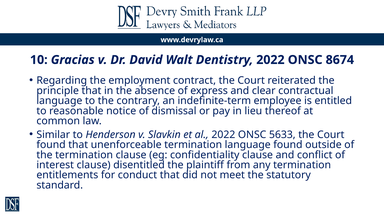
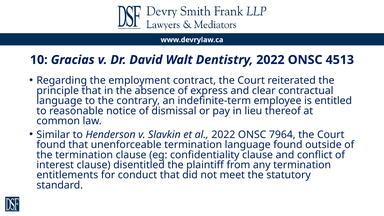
8674: 8674 -> 4513
5633: 5633 -> 7964
